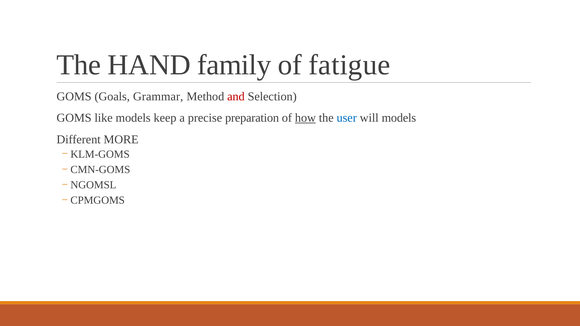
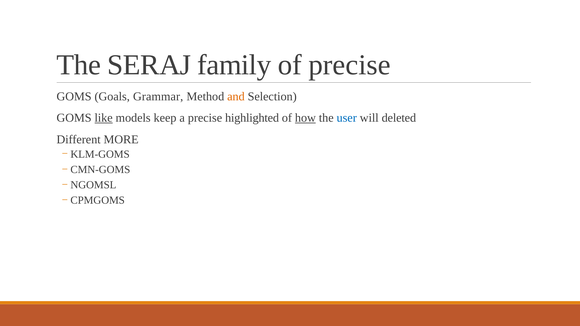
HAND: HAND -> SERAJ
of fatigue: fatigue -> precise
and colour: red -> orange
like underline: none -> present
preparation: preparation -> highlighted
will models: models -> deleted
